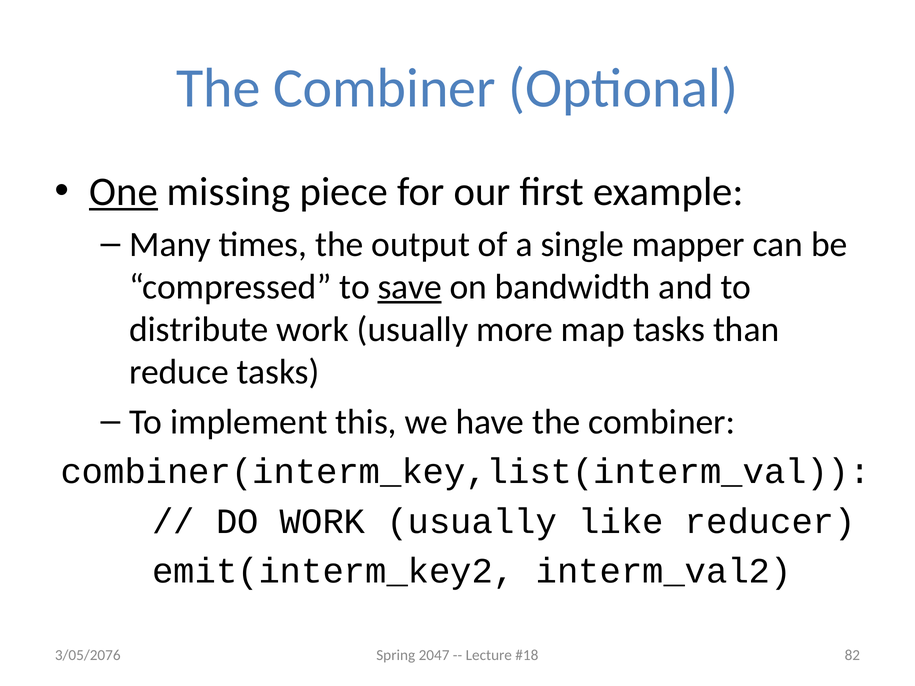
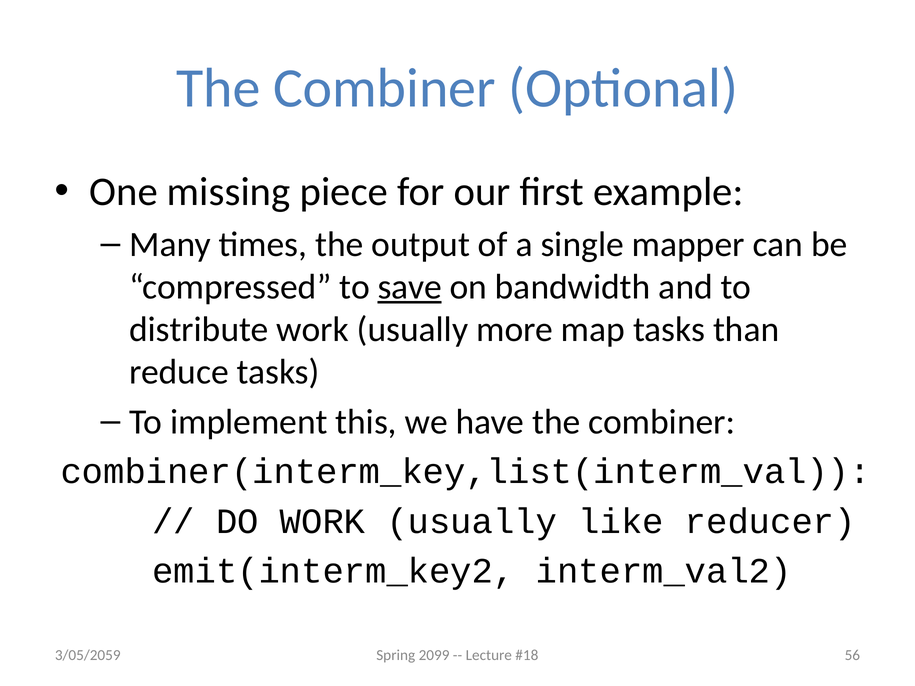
One underline: present -> none
2047: 2047 -> 2099
82: 82 -> 56
3/05/2076: 3/05/2076 -> 3/05/2059
